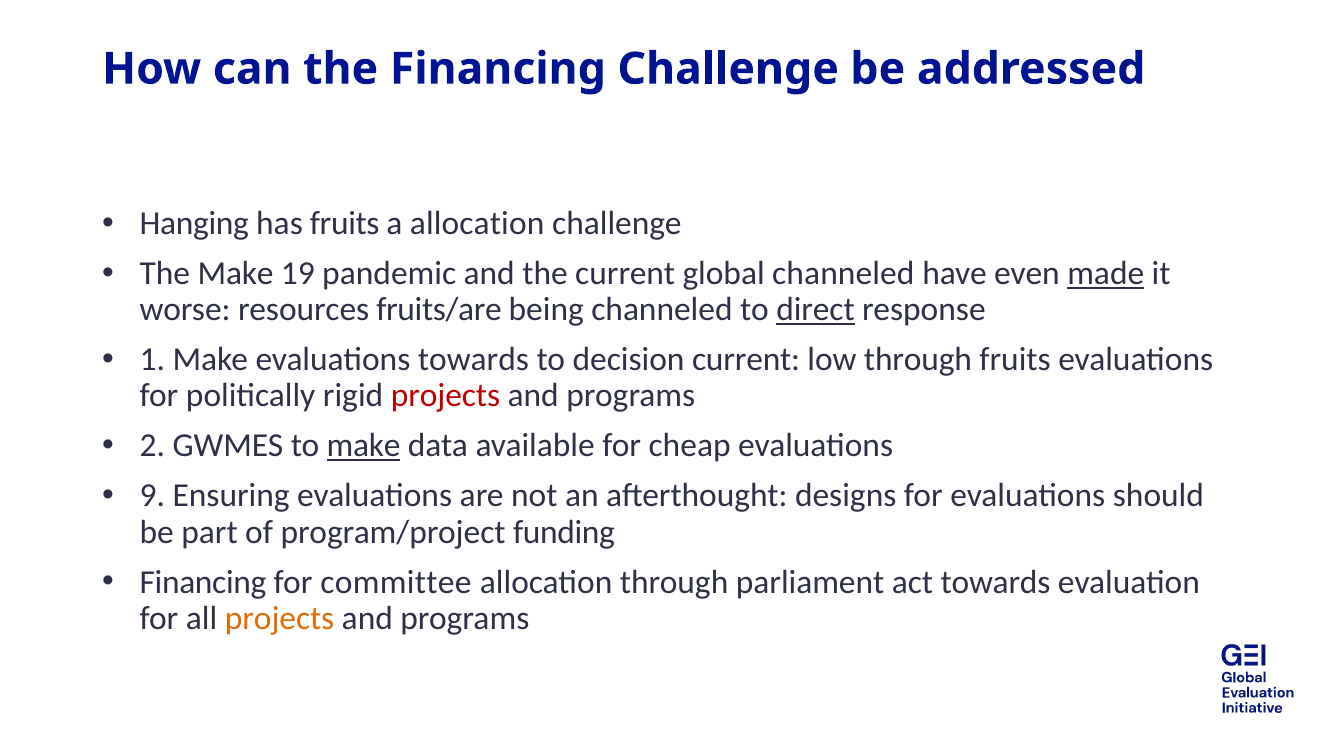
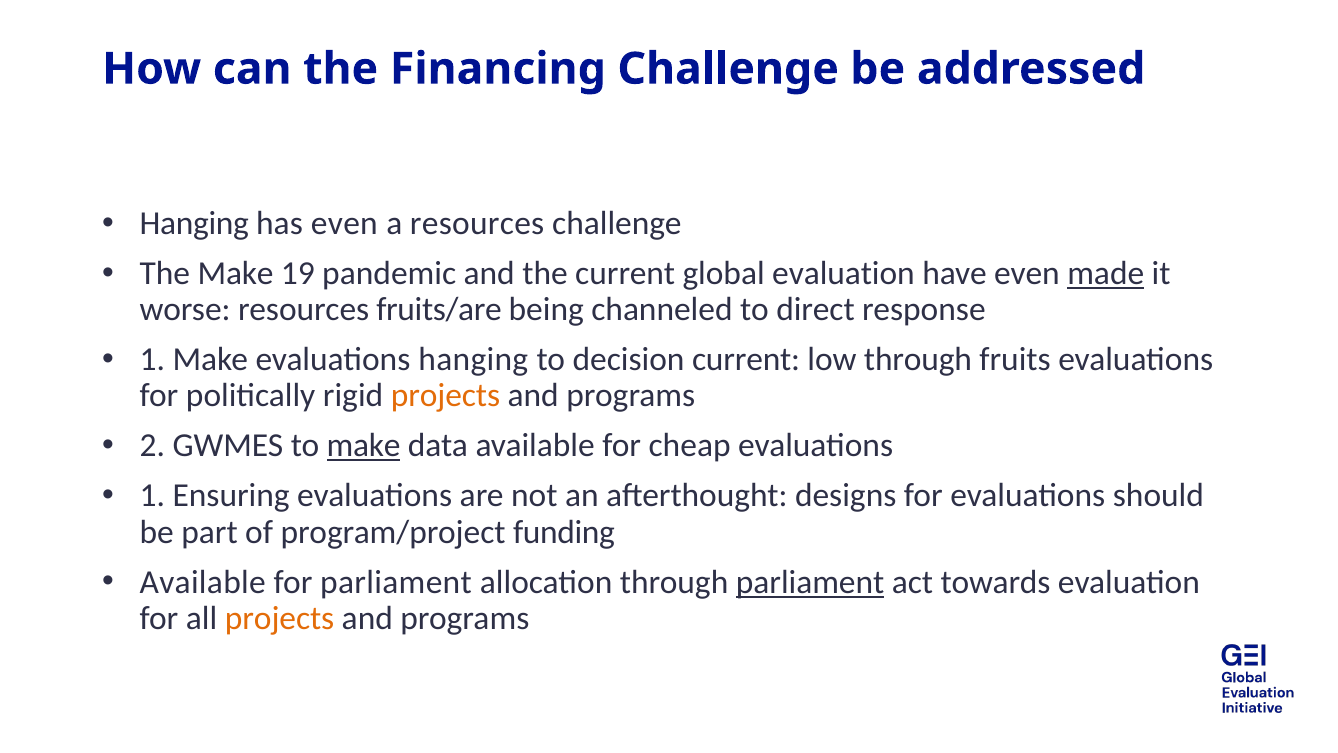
has fruits: fruits -> even
a allocation: allocation -> resources
global channeled: channeled -> evaluation
direct underline: present -> none
evaluations towards: towards -> hanging
projects at (446, 396) colour: red -> orange
9 at (152, 496): 9 -> 1
Financing at (203, 582): Financing -> Available
for committee: committee -> parliament
parliament at (810, 582) underline: none -> present
